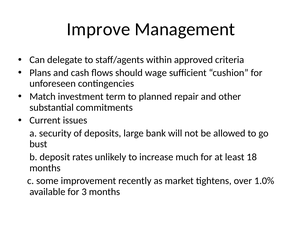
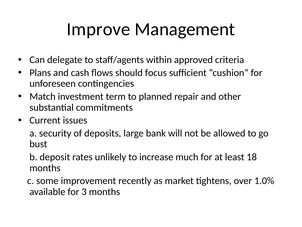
wage: wage -> focus
